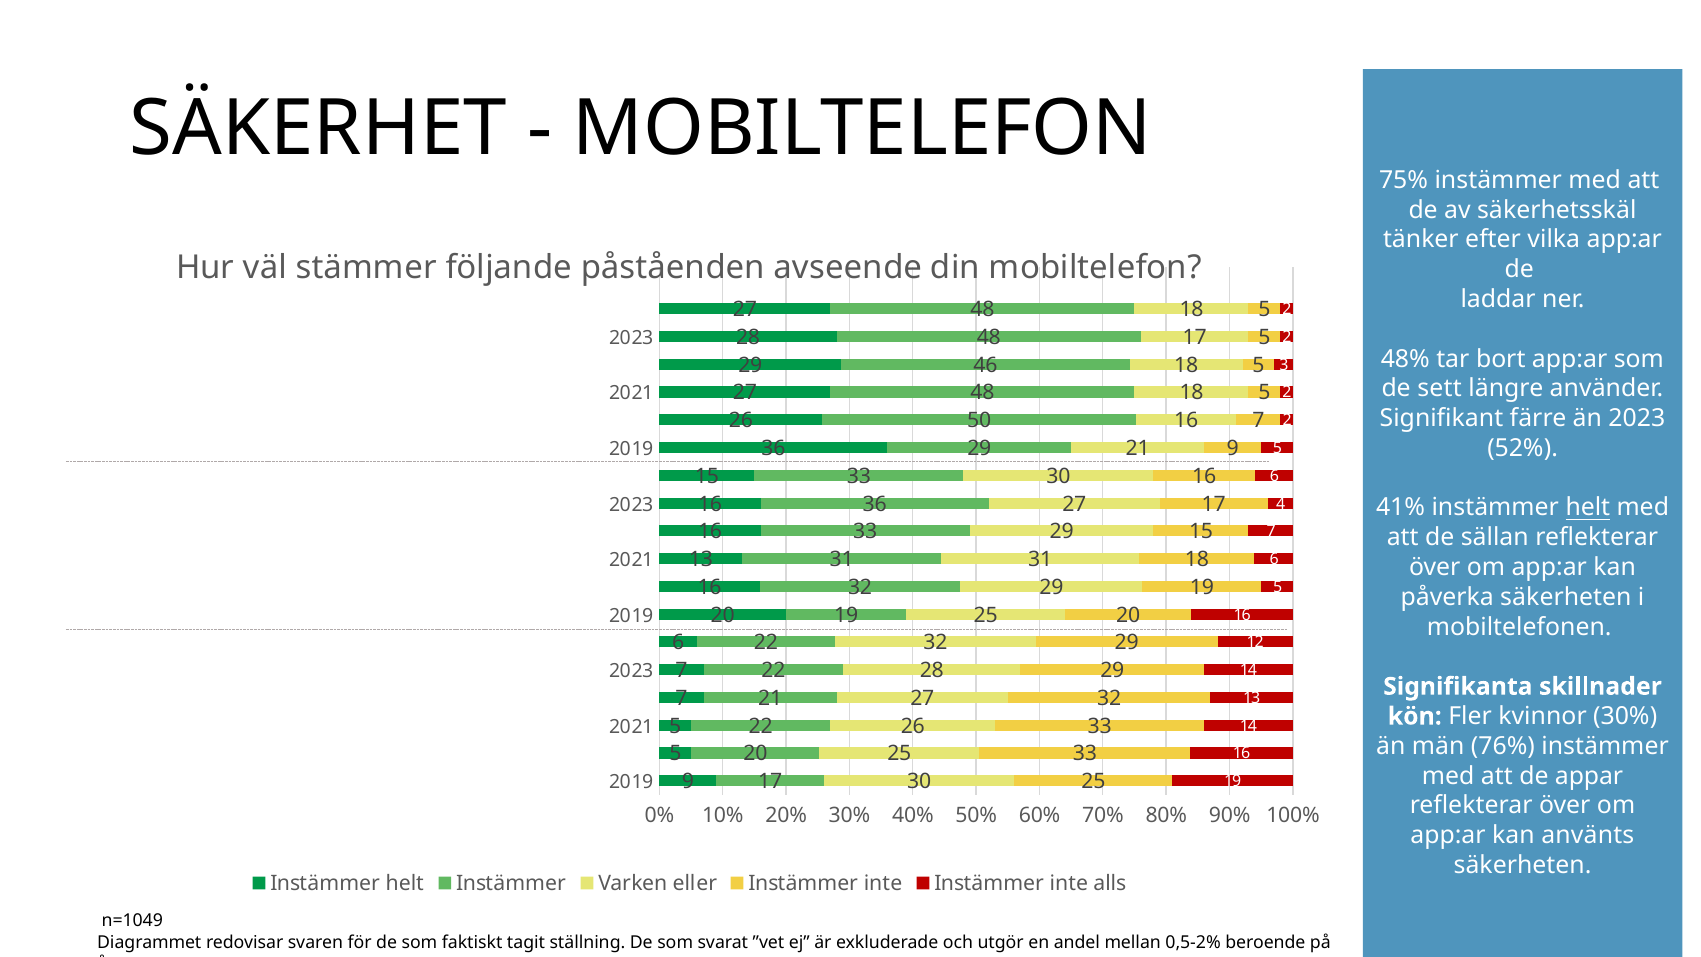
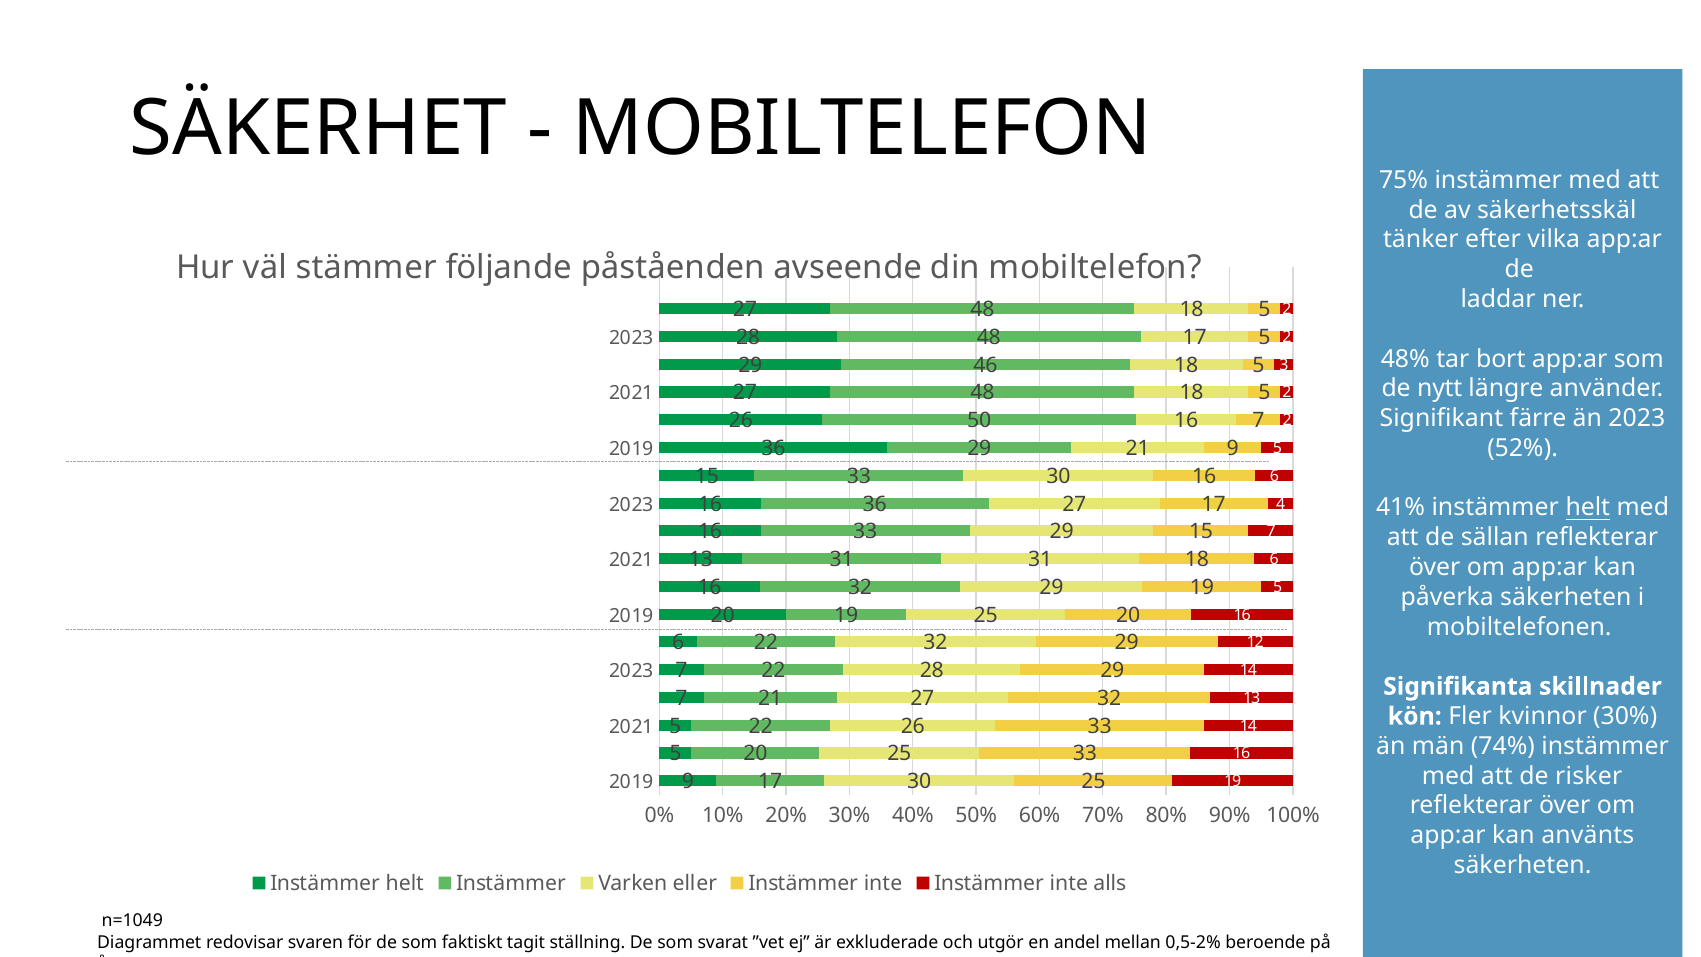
sett: sett -> nytt
76%: 76% -> 74%
appar: appar -> risker
